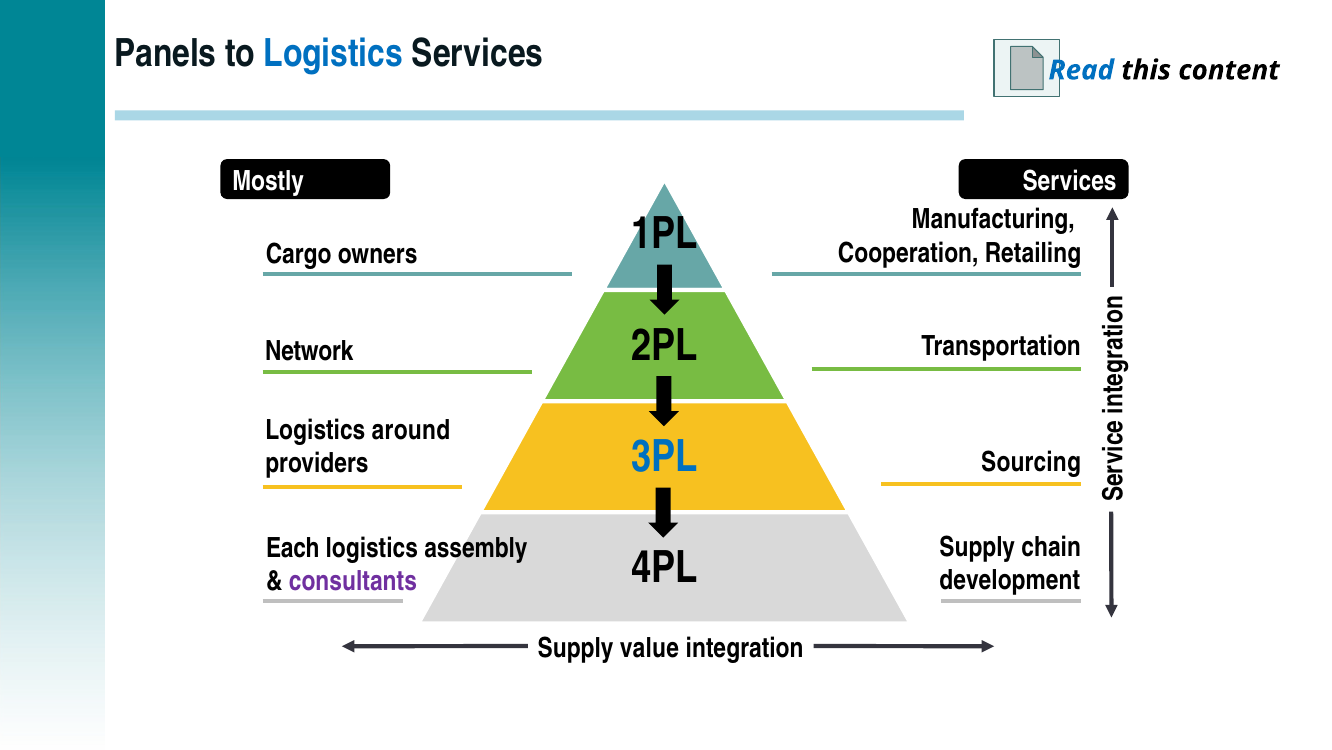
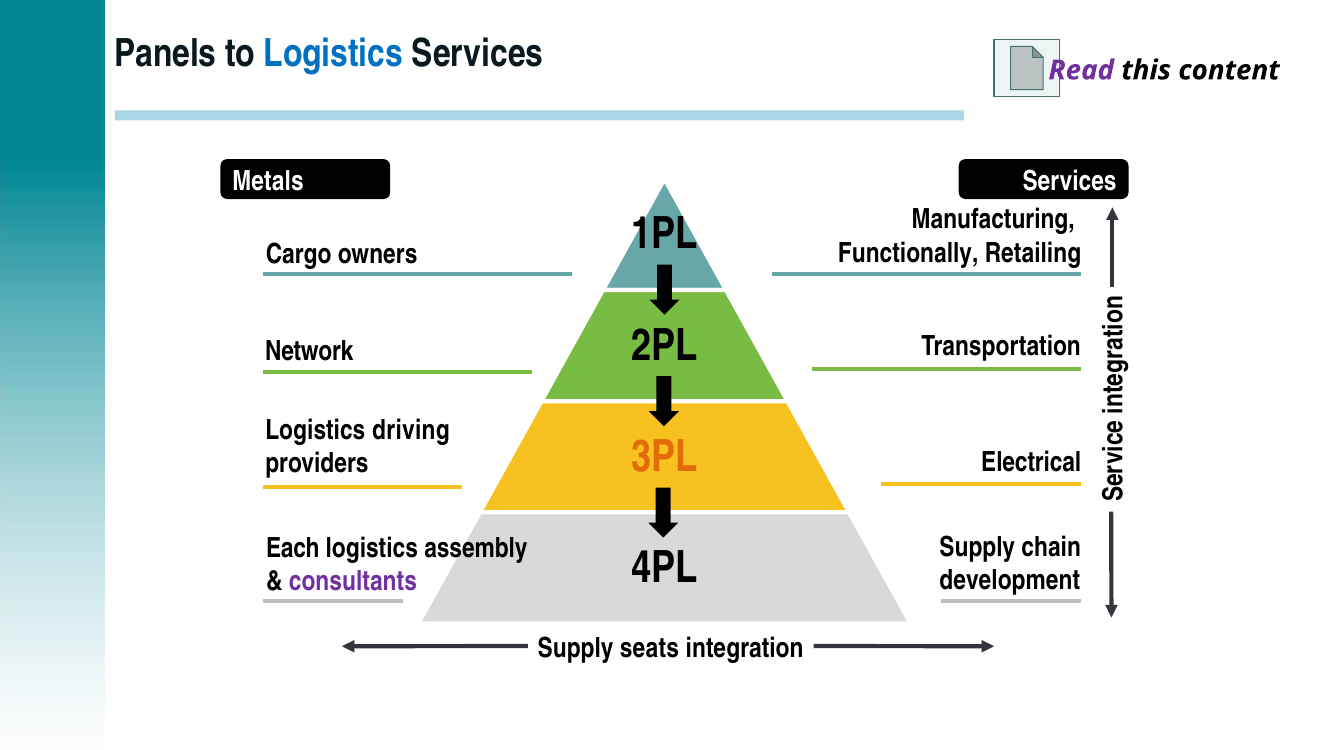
Read colour: blue -> purple
Mostly: Mostly -> Metals
Cooperation: Cooperation -> Functionally
around: around -> driving
3PL colour: blue -> orange
Sourcing: Sourcing -> Electrical
value: value -> seats
